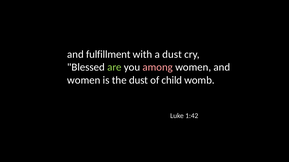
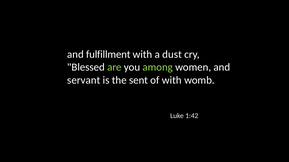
among colour: pink -> light green
women at (84, 80): women -> servant
the dust: dust -> sent
of child: child -> with
